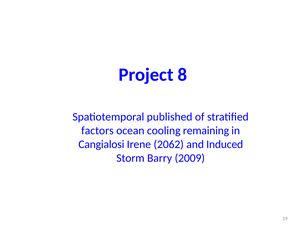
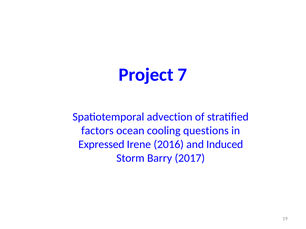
8: 8 -> 7
published: published -> advection
remaining: remaining -> questions
Cangialosi: Cangialosi -> Expressed
2062: 2062 -> 2016
2009: 2009 -> 2017
